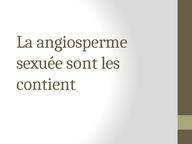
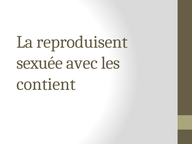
angiosperme: angiosperme -> reproduisent
sont: sont -> avec
